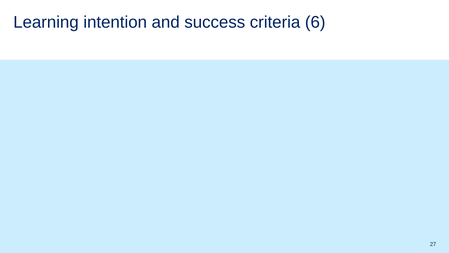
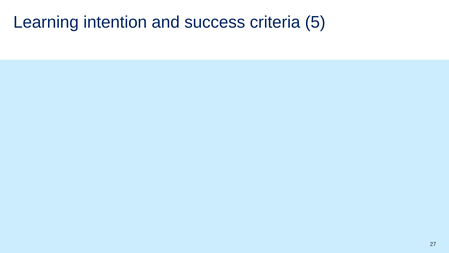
6: 6 -> 5
